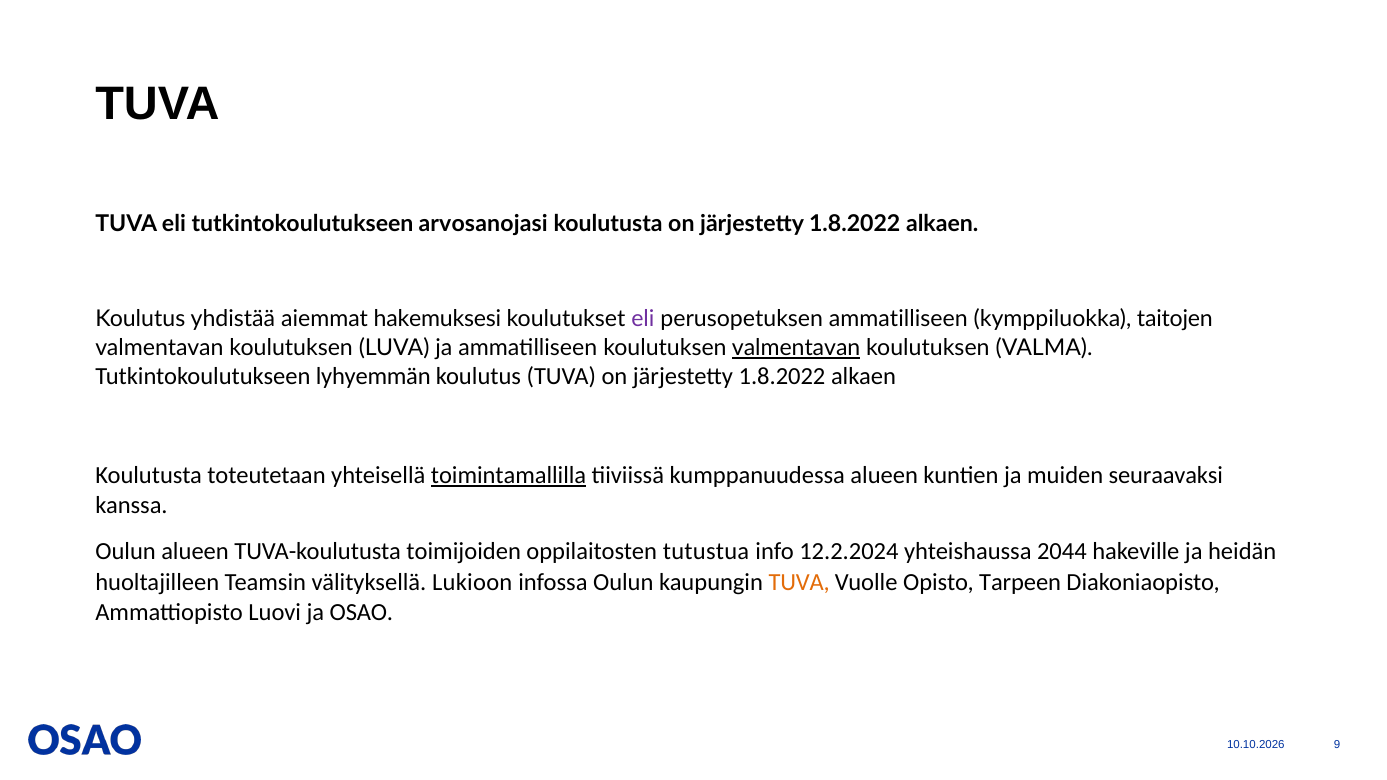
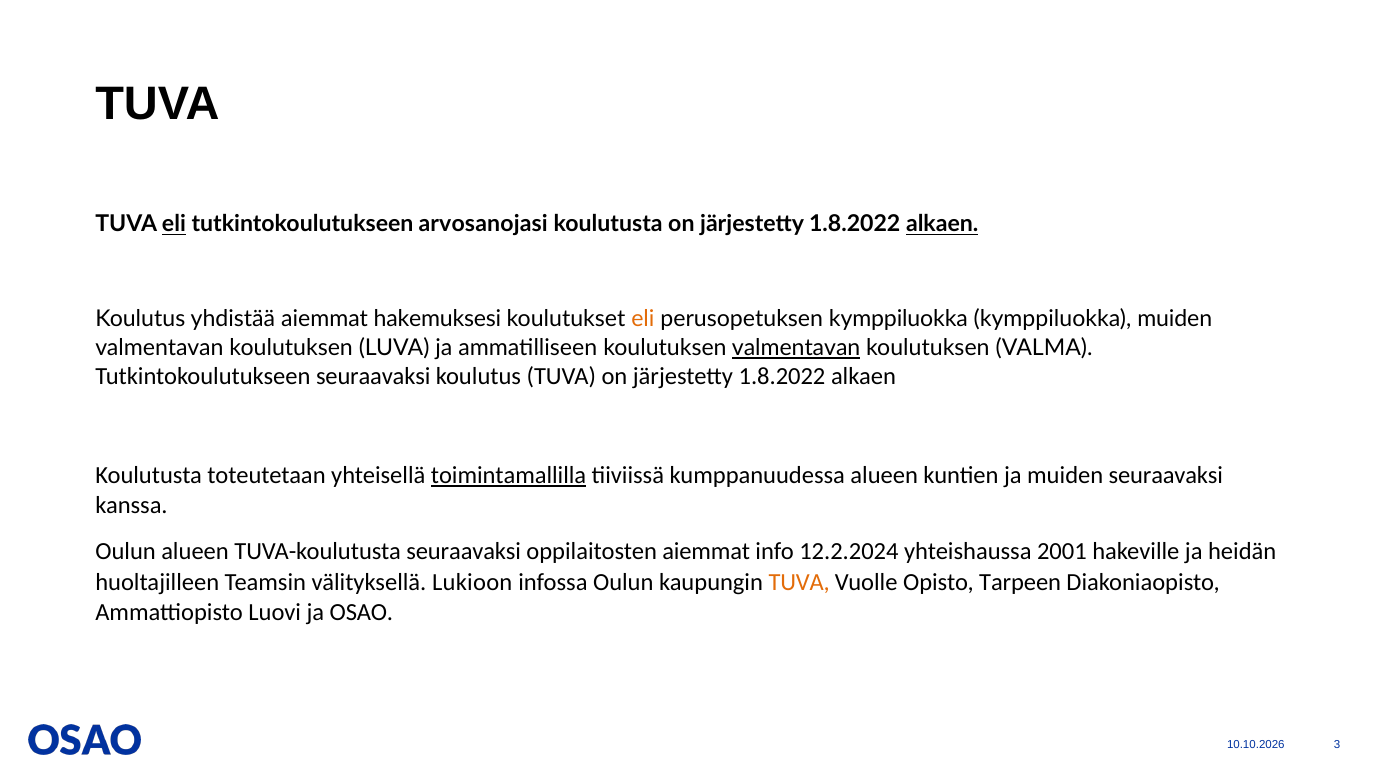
eli at (174, 224) underline: none -> present
alkaen at (942, 224) underline: none -> present
eli at (643, 319) colour: purple -> orange
perusopetuksen ammatilliseen: ammatilliseen -> kymppiluokka
kymppiluokka taitojen: taitojen -> muiden
Tutkintokoulutukseen lyhyemmän: lyhyemmän -> seuraavaksi
TUVA-koulutusta toimijoiden: toimijoiden -> seuraavaksi
oppilaitosten tutustua: tutustua -> aiemmat
2044: 2044 -> 2001
9: 9 -> 3
